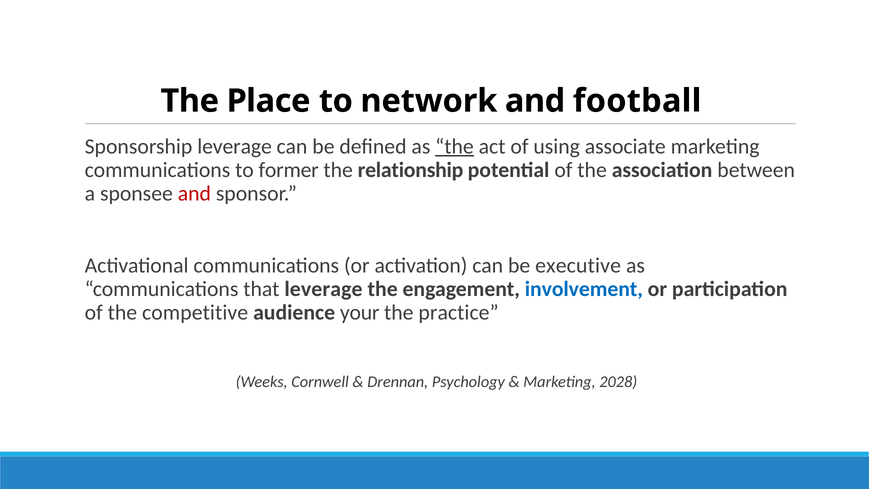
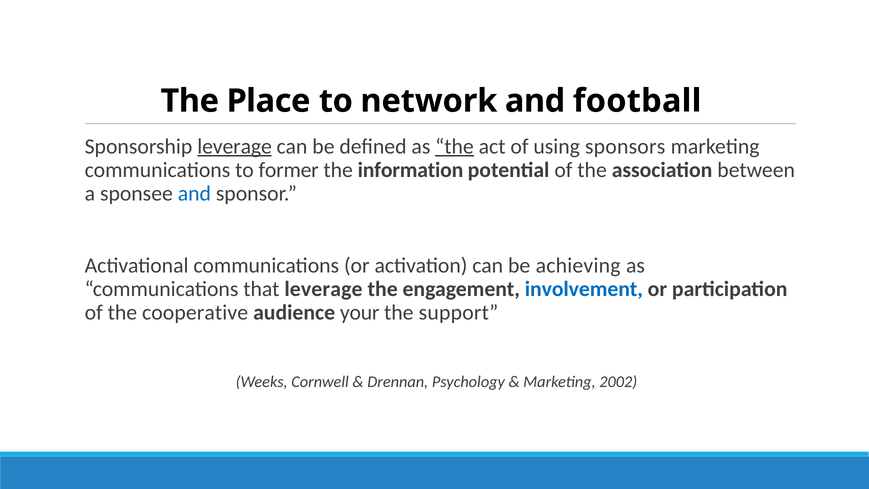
leverage at (235, 146) underline: none -> present
associate: associate -> sponsors
relationship: relationship -> information
and at (194, 193) colour: red -> blue
executive: executive -> achieving
competitive: competitive -> cooperative
practice: practice -> support
2028: 2028 -> 2002
